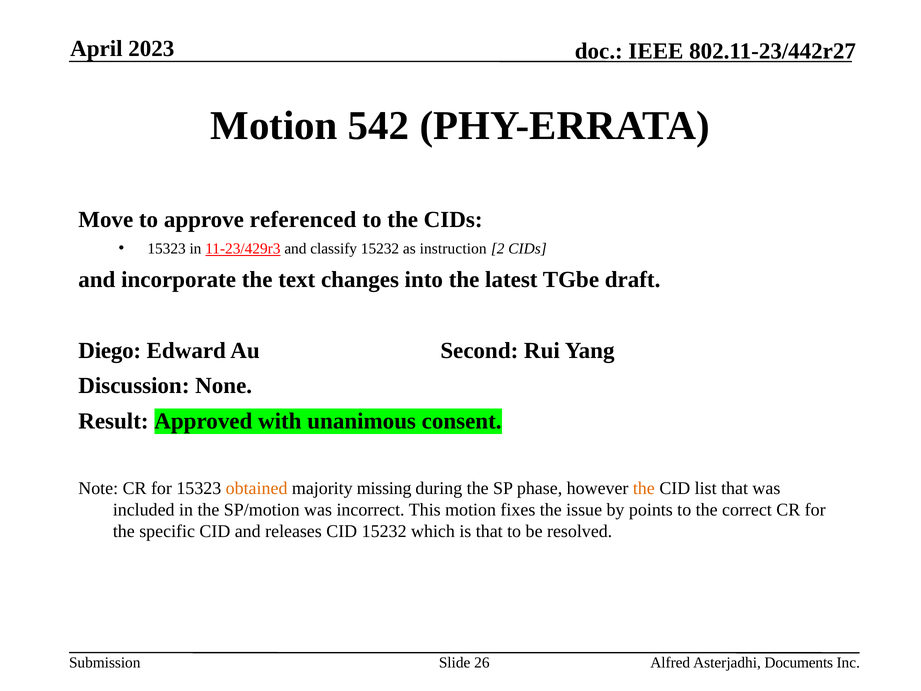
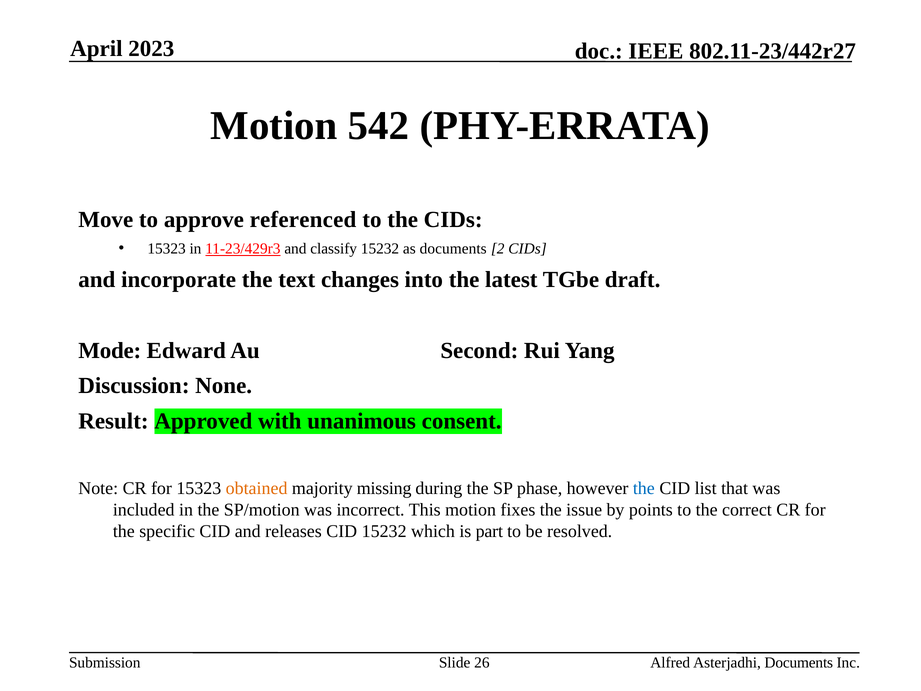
as instruction: instruction -> documents
Diego: Diego -> Mode
the at (644, 488) colour: orange -> blue
is that: that -> part
